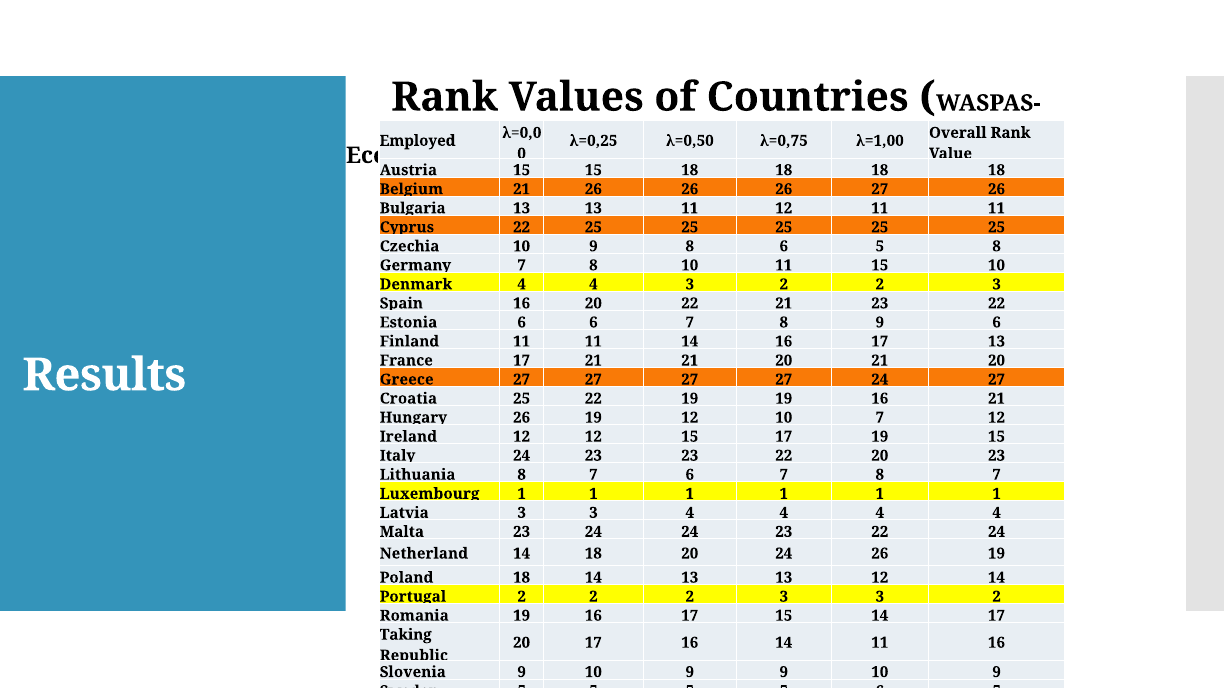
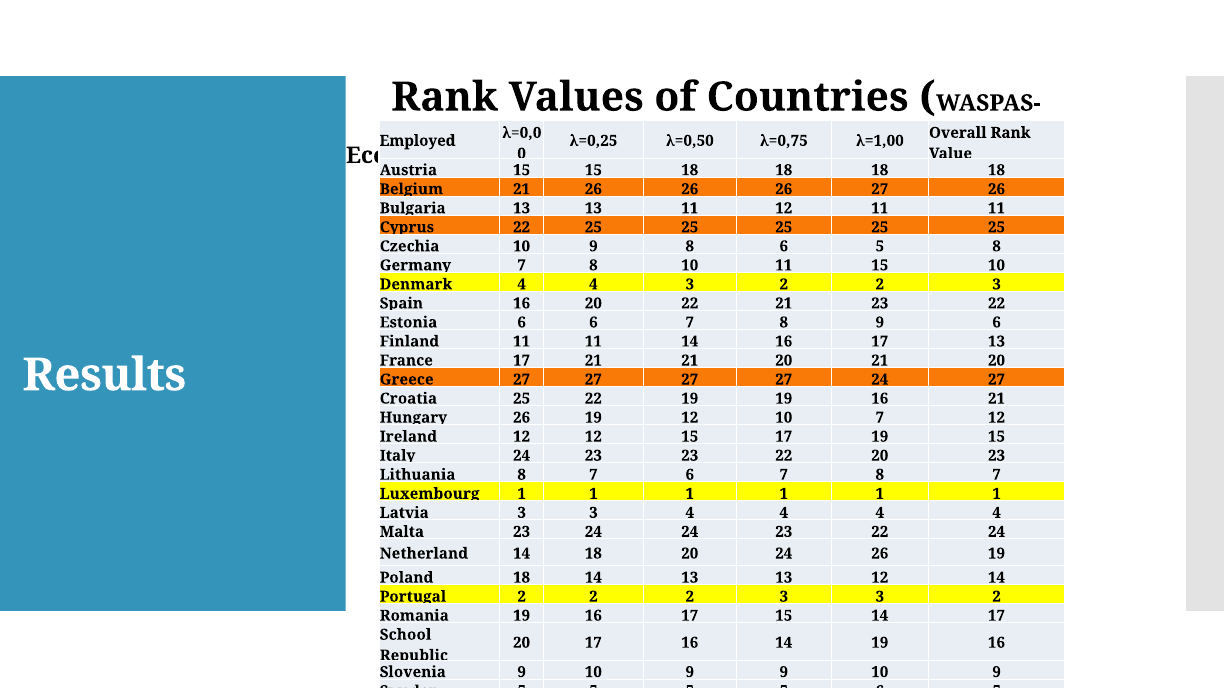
Taking: Taking -> School
14 11: 11 -> 19
